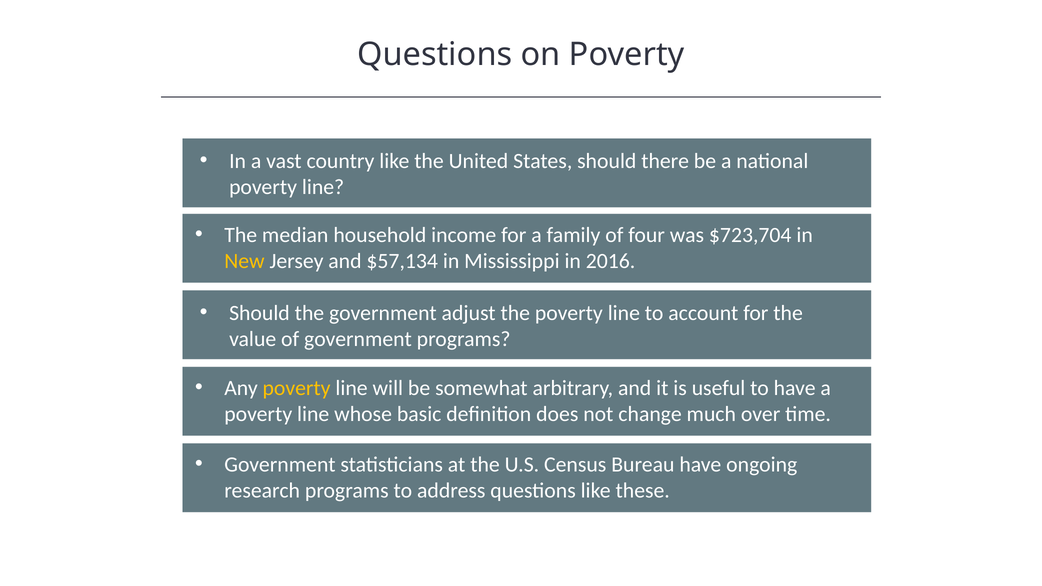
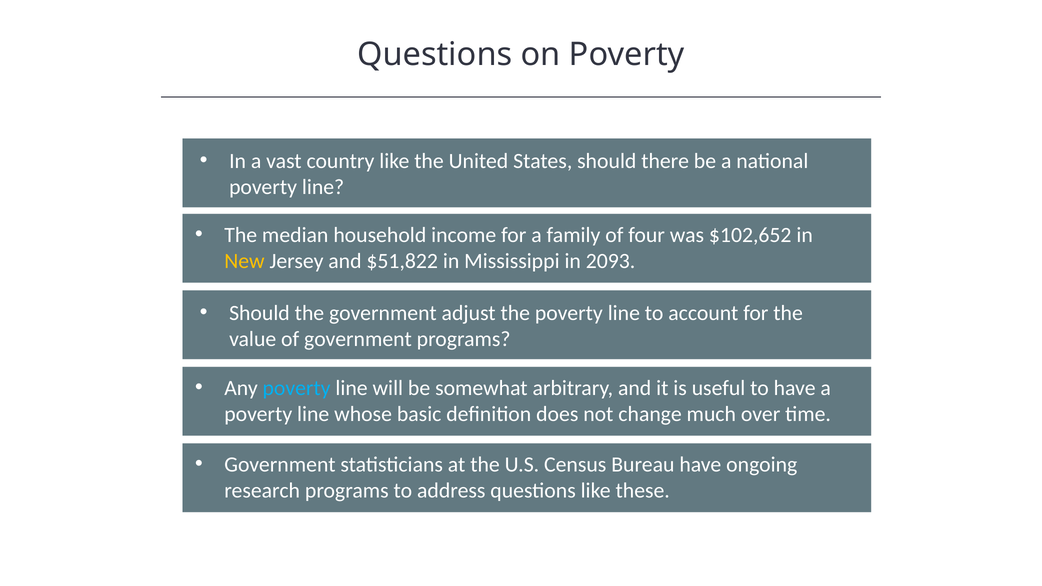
$723,704: $723,704 -> $102,652
$57,134: $57,134 -> $51,822
2016: 2016 -> 2093
poverty at (297, 388) colour: yellow -> light blue
